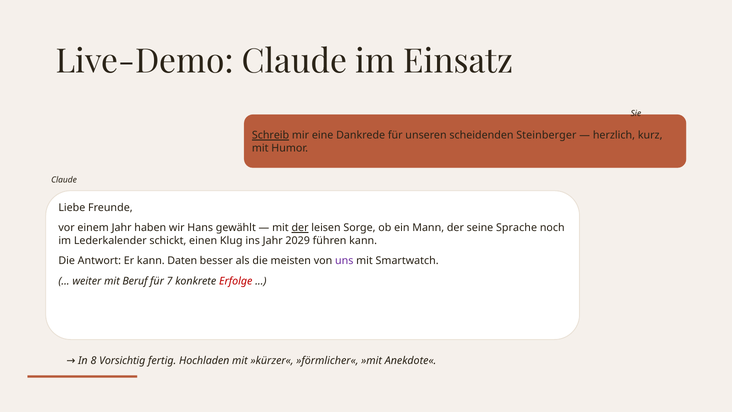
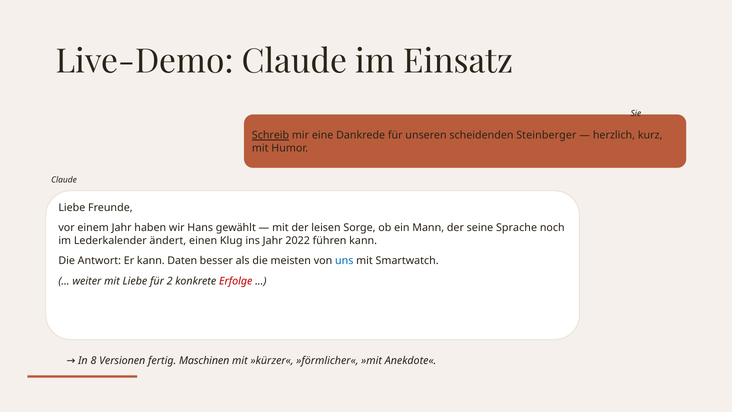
der at (300, 228) underline: present -> none
schickt: schickt -> ändert
2029: 2029 -> 2022
uns colour: purple -> blue
mit Beruf: Beruf -> Liebe
7: 7 -> 2
Vorsichtig: Vorsichtig -> Versionen
Hochladen: Hochladen -> Maschinen
